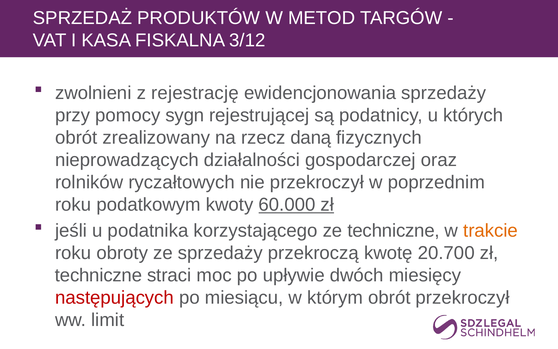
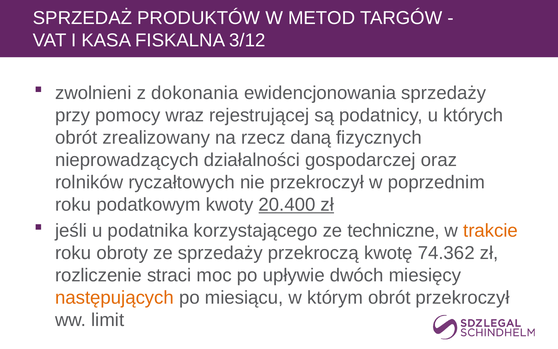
rejestrację: rejestrację -> dokonania
sygn: sygn -> wraz
60.000: 60.000 -> 20.400
20.700: 20.700 -> 74.362
techniczne at (99, 275): techniczne -> rozliczenie
następujących colour: red -> orange
